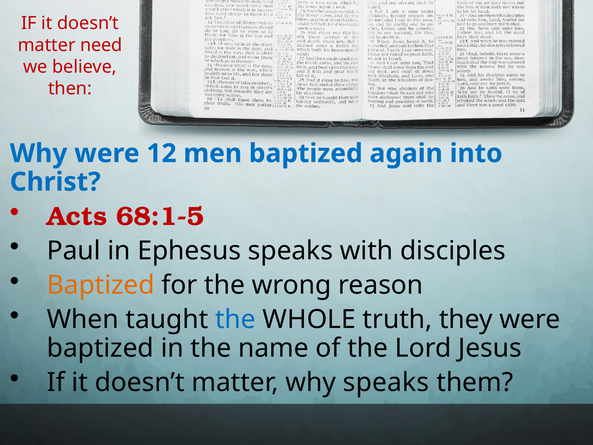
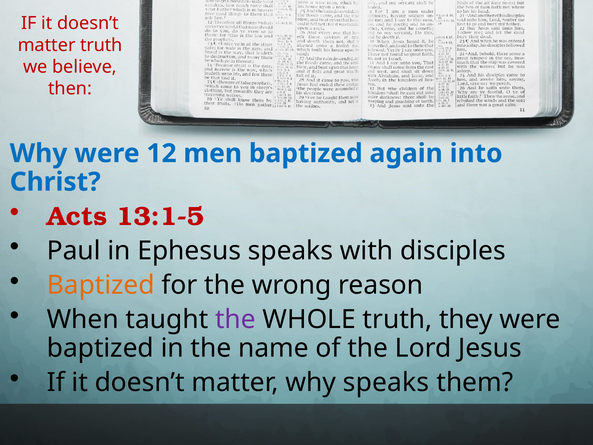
matter need: need -> truth
68:1-5: 68:1-5 -> 13:1-5
the at (235, 319) colour: blue -> purple
